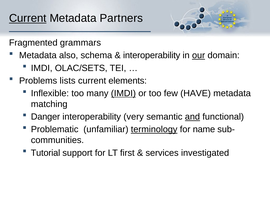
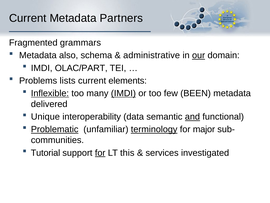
Current at (28, 18) underline: present -> none
interoperability at (152, 55): interoperability -> administrative
OLAC/SETS: OLAC/SETS -> OLAC/PART
Inflexible underline: none -> present
HAVE: HAVE -> BEEN
matching: matching -> delivered
Danger: Danger -> Unique
very: very -> data
Problematic underline: none -> present
name: name -> major
for at (100, 152) underline: none -> present
first: first -> this
